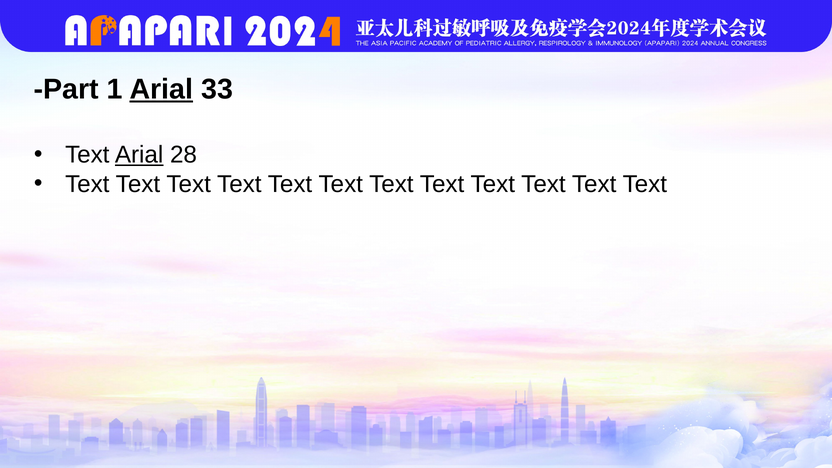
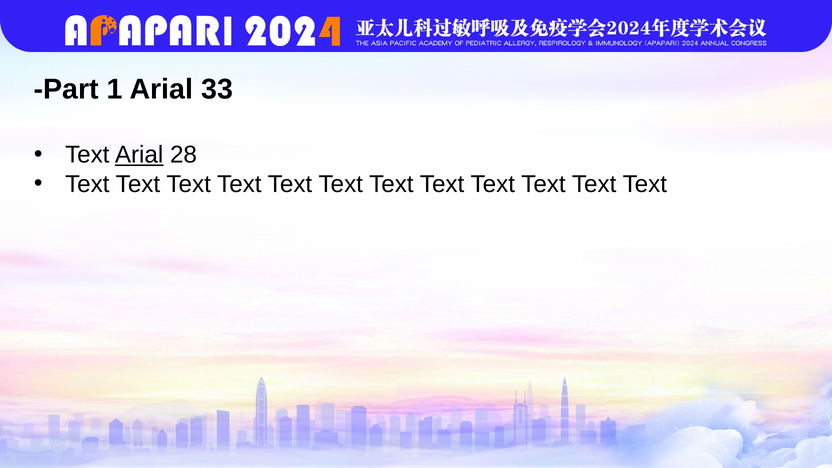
Arial at (161, 89) underline: present -> none
